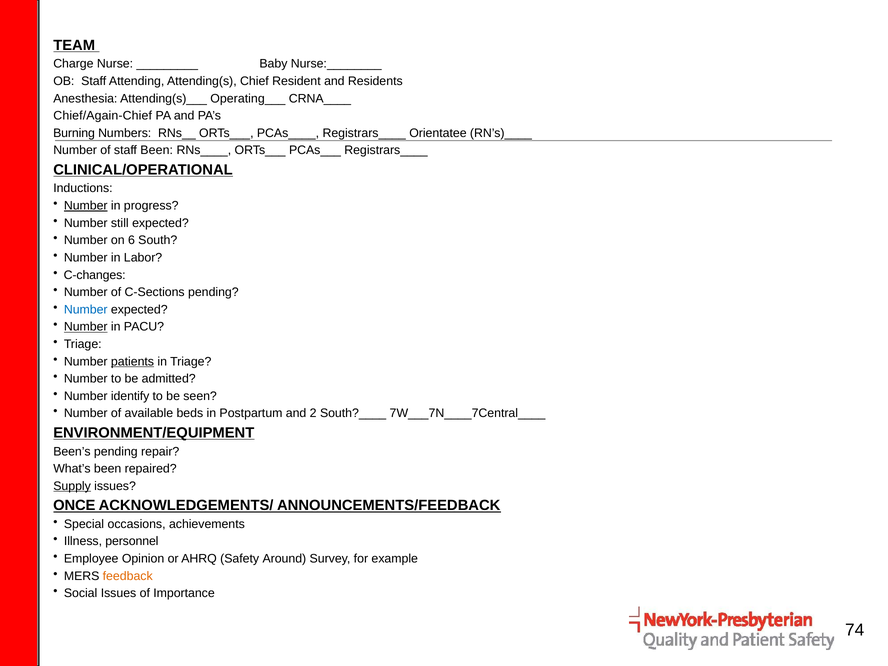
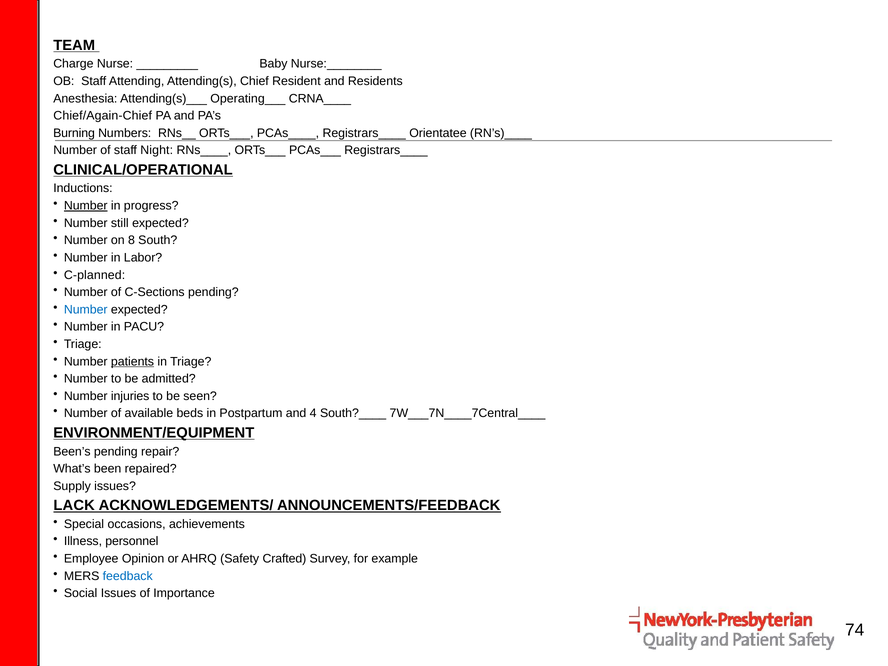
staff Been: Been -> Night
6: 6 -> 8
C-changes: C-changes -> C-planned
Number at (86, 327) underline: present -> none
identify: identify -> injuries
2: 2 -> 4
Supply underline: present -> none
ONCE: ONCE -> LACK
Around: Around -> Crafted
feedback colour: orange -> blue
